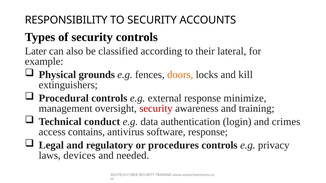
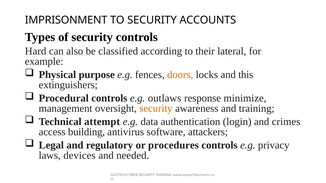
RESPONSIBILITY: RESPONSIBILITY -> IMPRISONMENT
Later: Later -> Hard
grounds: grounds -> purpose
kill: kill -> this
external: external -> outlaws
security at (156, 109) colour: red -> orange
conduct: conduct -> attempt
contains: contains -> building
software response: response -> attackers
